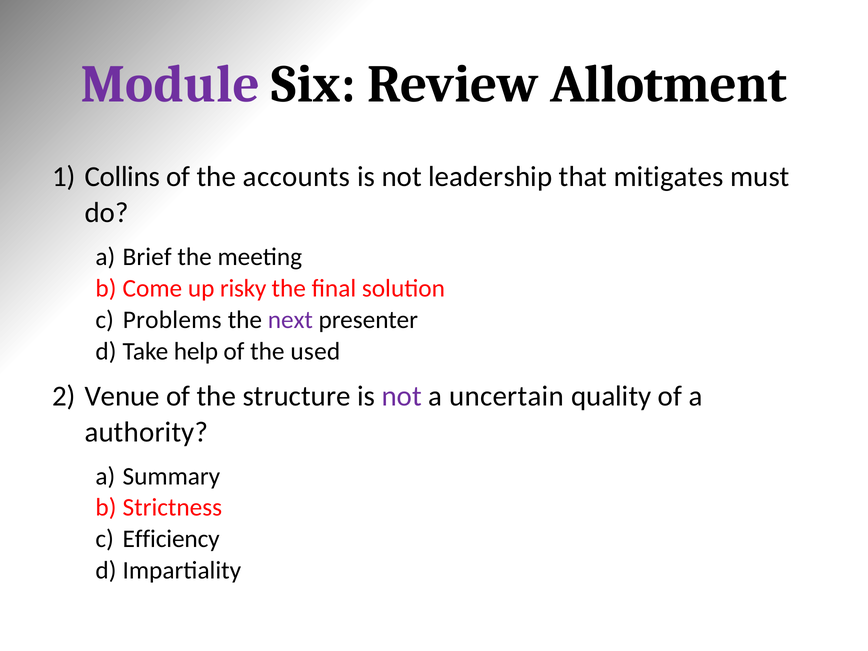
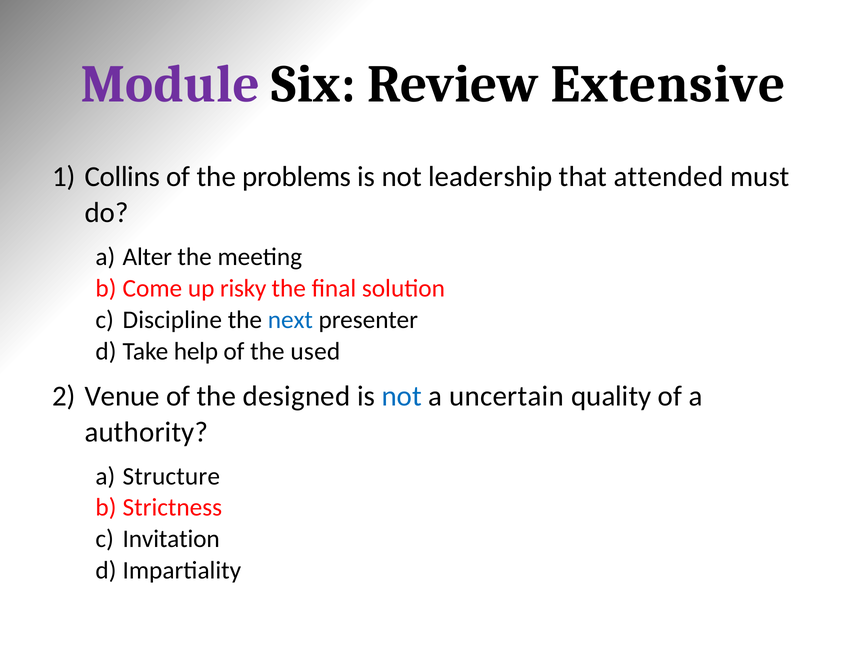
Allotment: Allotment -> Extensive
accounts: accounts -> problems
mitigates: mitigates -> attended
Brief: Brief -> Alter
Problems: Problems -> Discipline
next colour: purple -> blue
structure: structure -> designed
not at (402, 396) colour: purple -> blue
Summary: Summary -> Structure
Efficiency: Efficiency -> Invitation
